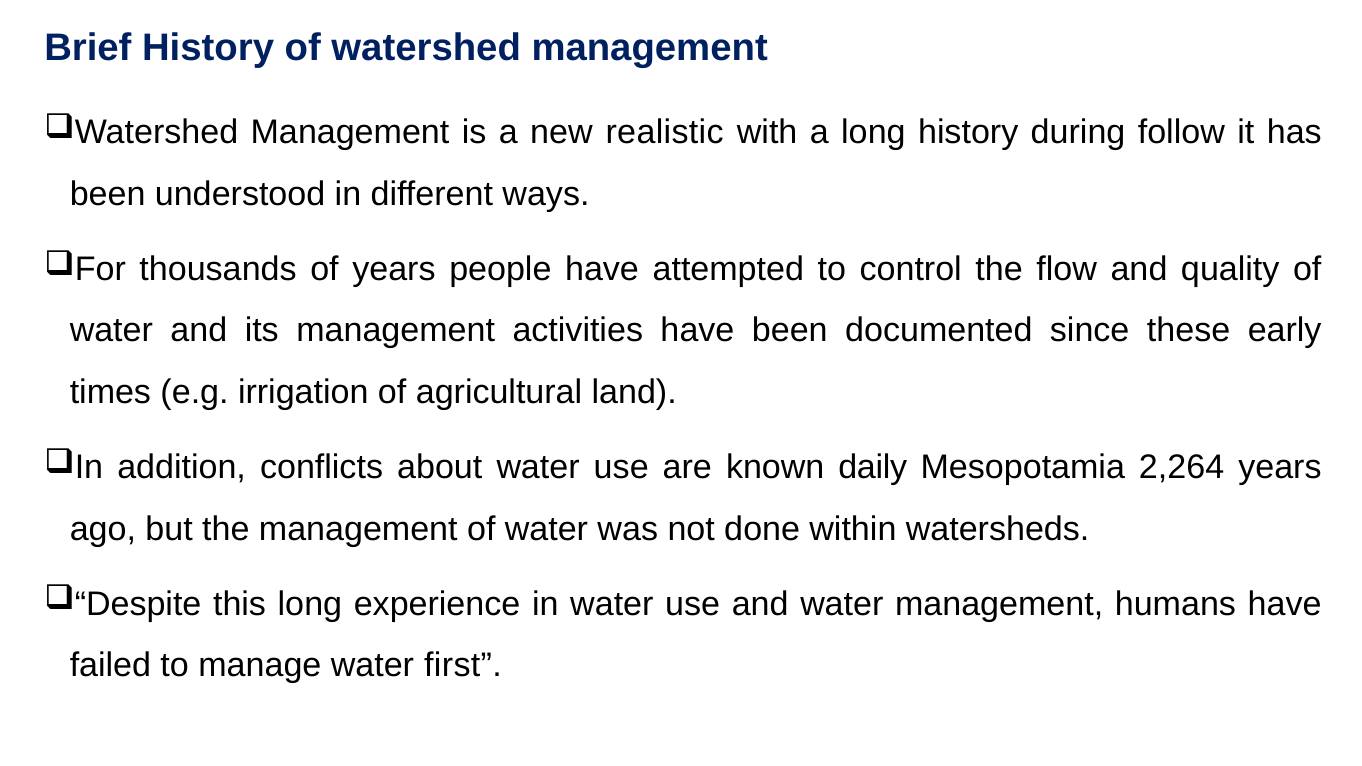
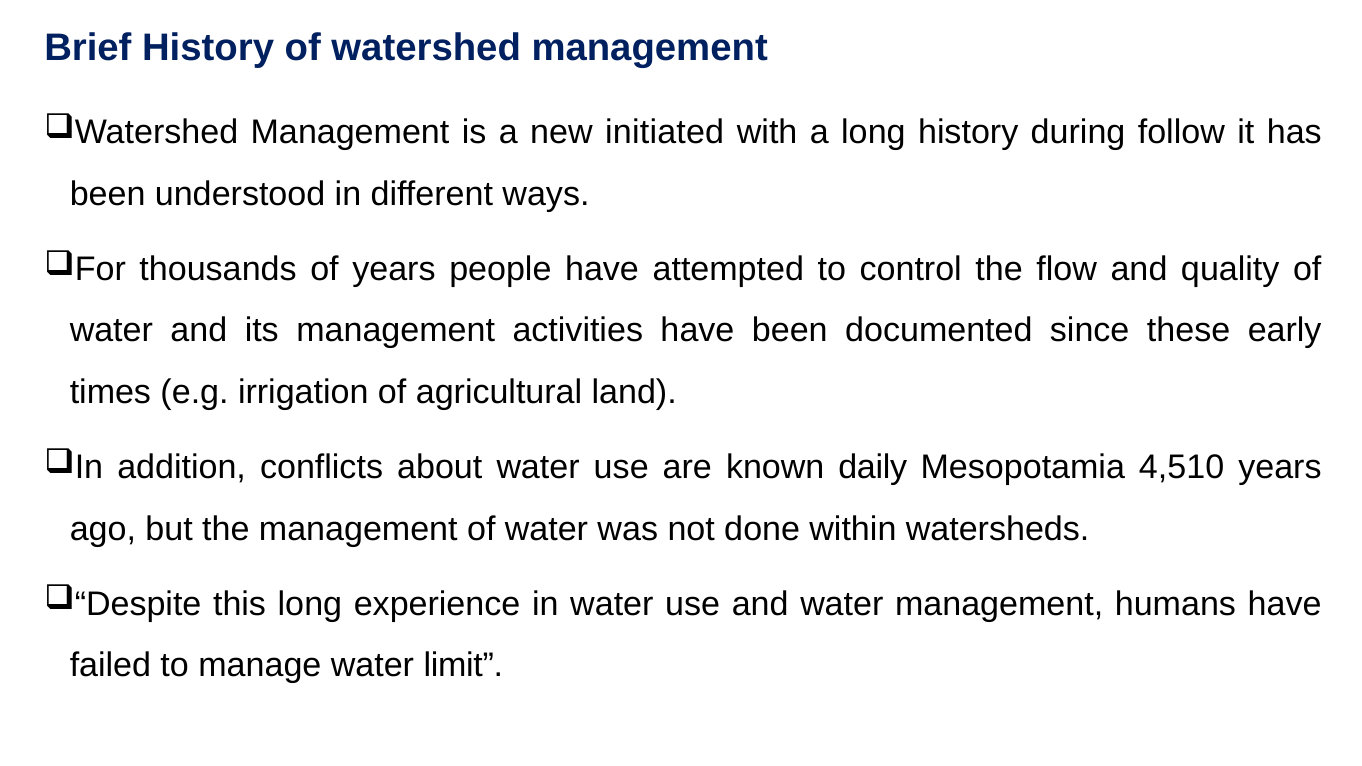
realistic: realistic -> initiated
2,264: 2,264 -> 4,510
first: first -> limit
